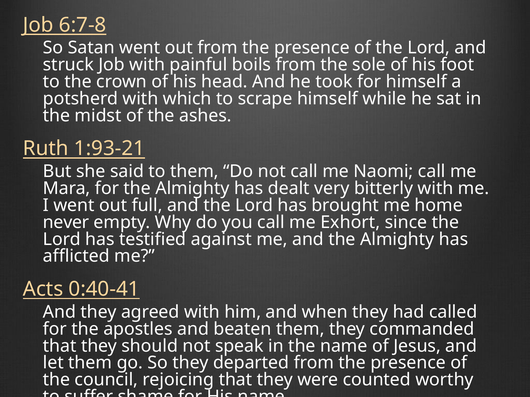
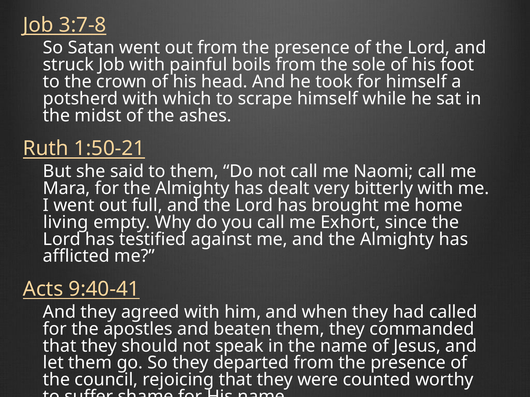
6:7-8: 6:7-8 -> 3:7-8
1:93-21: 1:93-21 -> 1:50-21
never: never -> living
0:40-41: 0:40-41 -> 9:40-41
